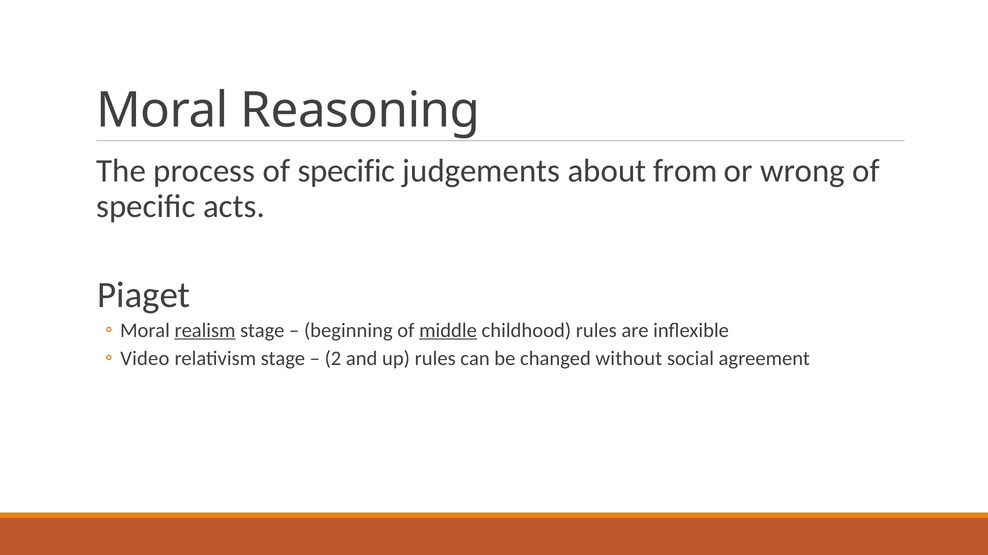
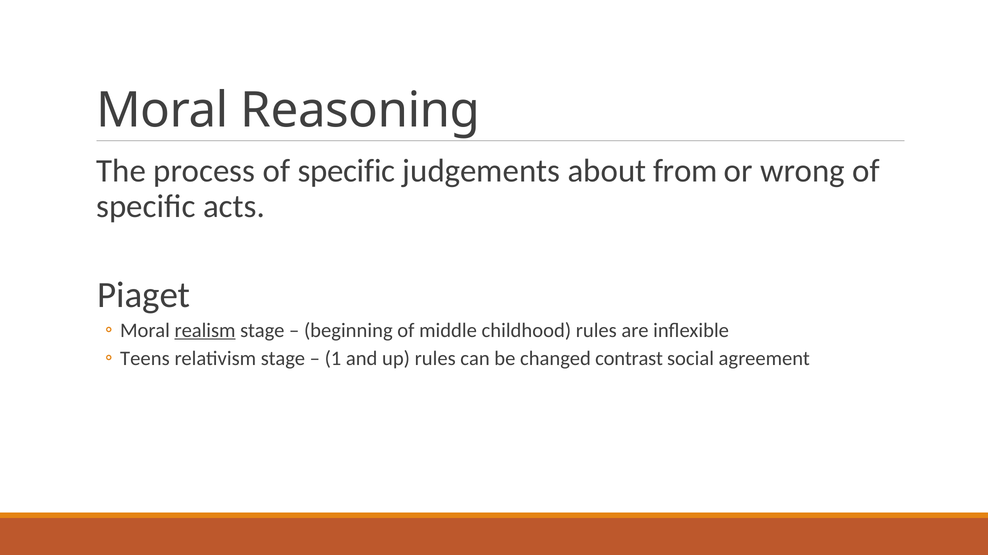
middle underline: present -> none
Video: Video -> Teens
2: 2 -> 1
without: without -> contrast
